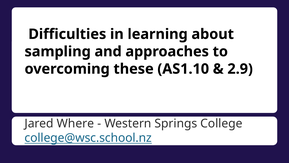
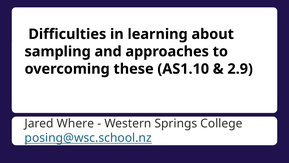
college@wsc.school.nz: college@wsc.school.nz -> posing@wsc.school.nz
